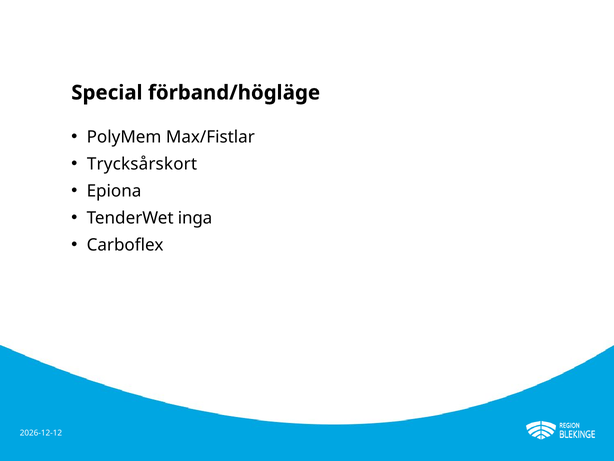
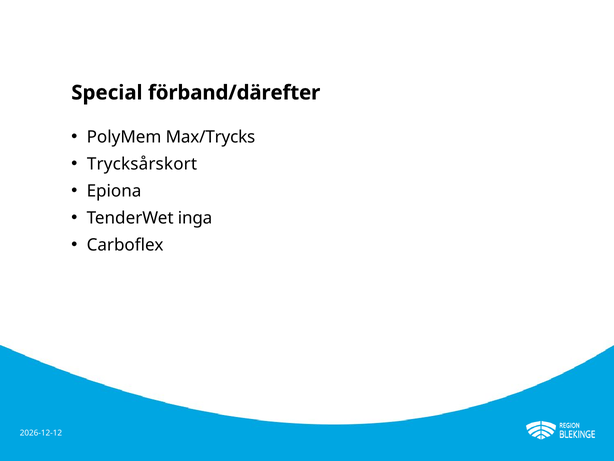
förband/högläge: förband/högläge -> förband/därefter
Max/Fistlar: Max/Fistlar -> Max/Trycks
